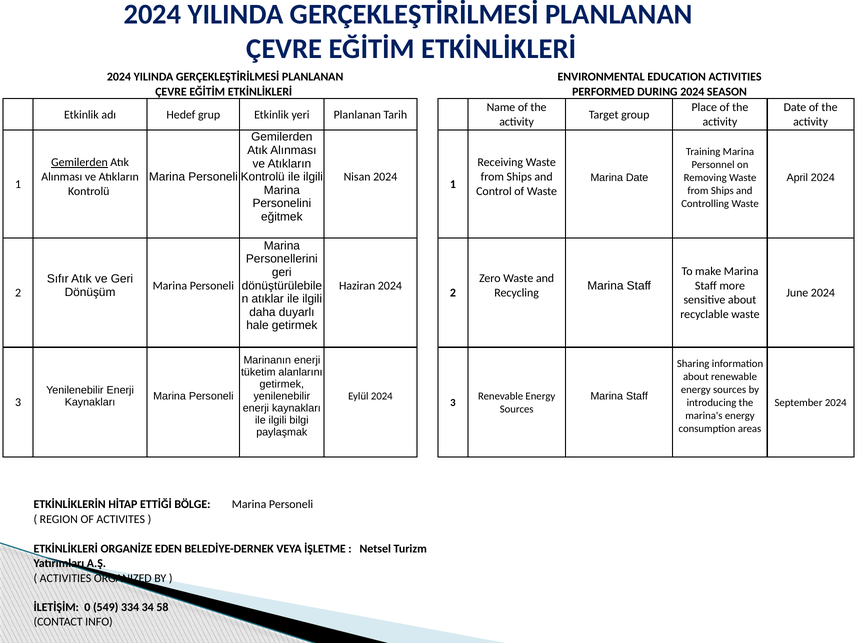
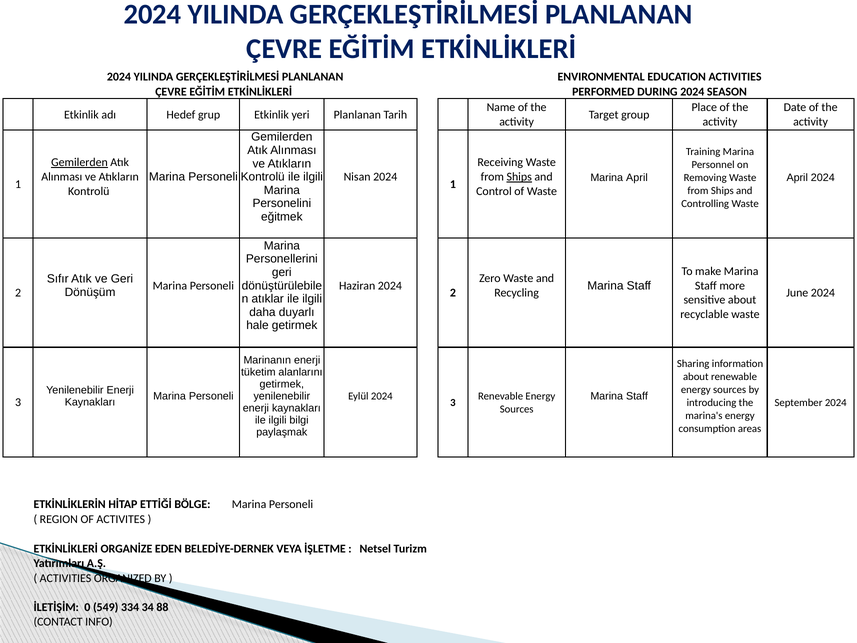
Ships at (519, 177) underline: none -> present
Marina Date: Date -> April
58: 58 -> 88
